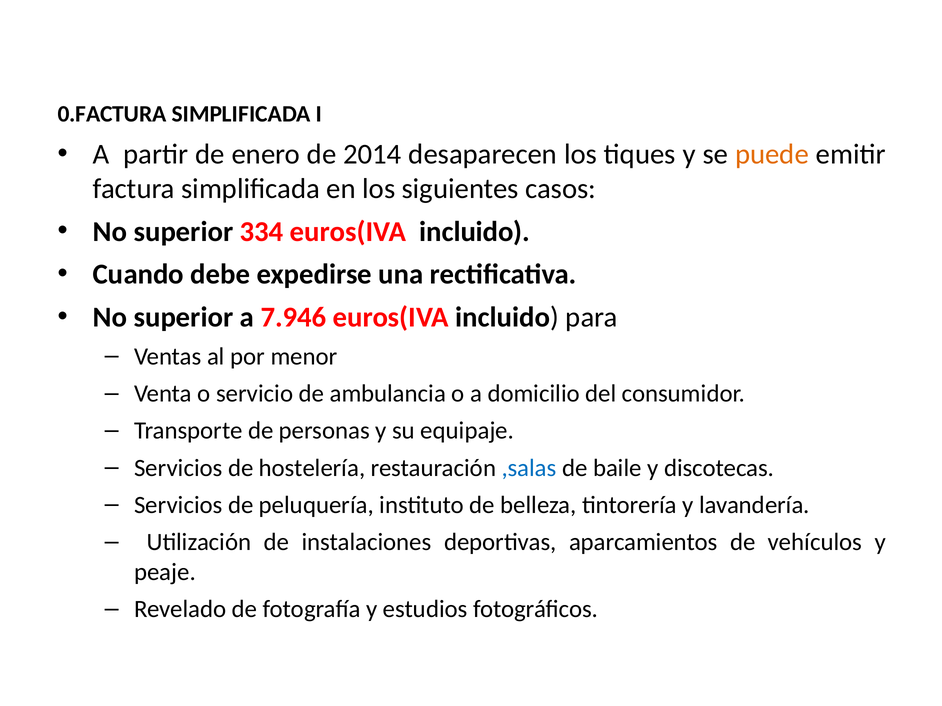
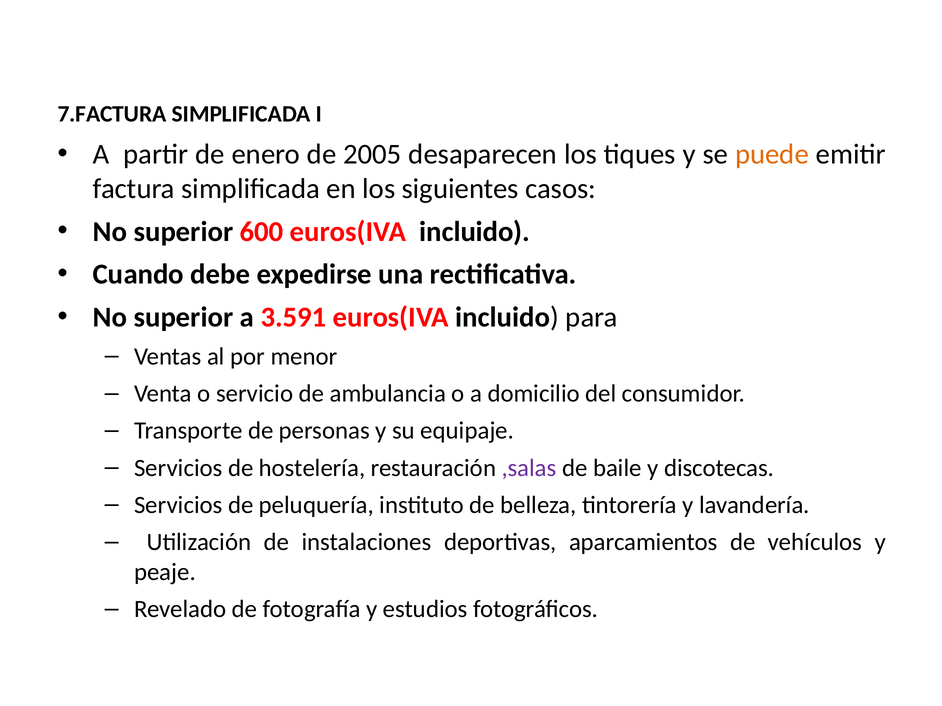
0.FACTURA: 0.FACTURA -> 7.FACTURA
2014: 2014 -> 2005
334: 334 -> 600
7.946: 7.946 -> 3.591
,salas colour: blue -> purple
